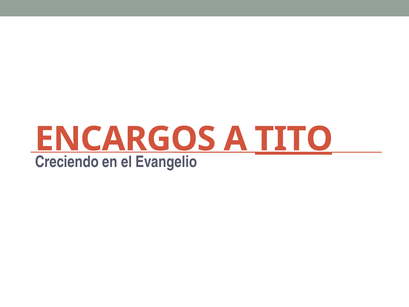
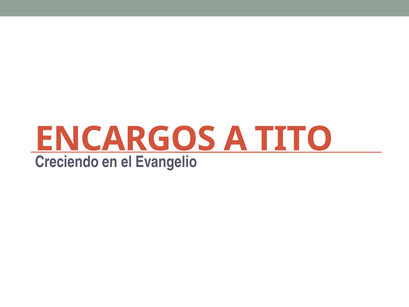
TITO underline: present -> none
